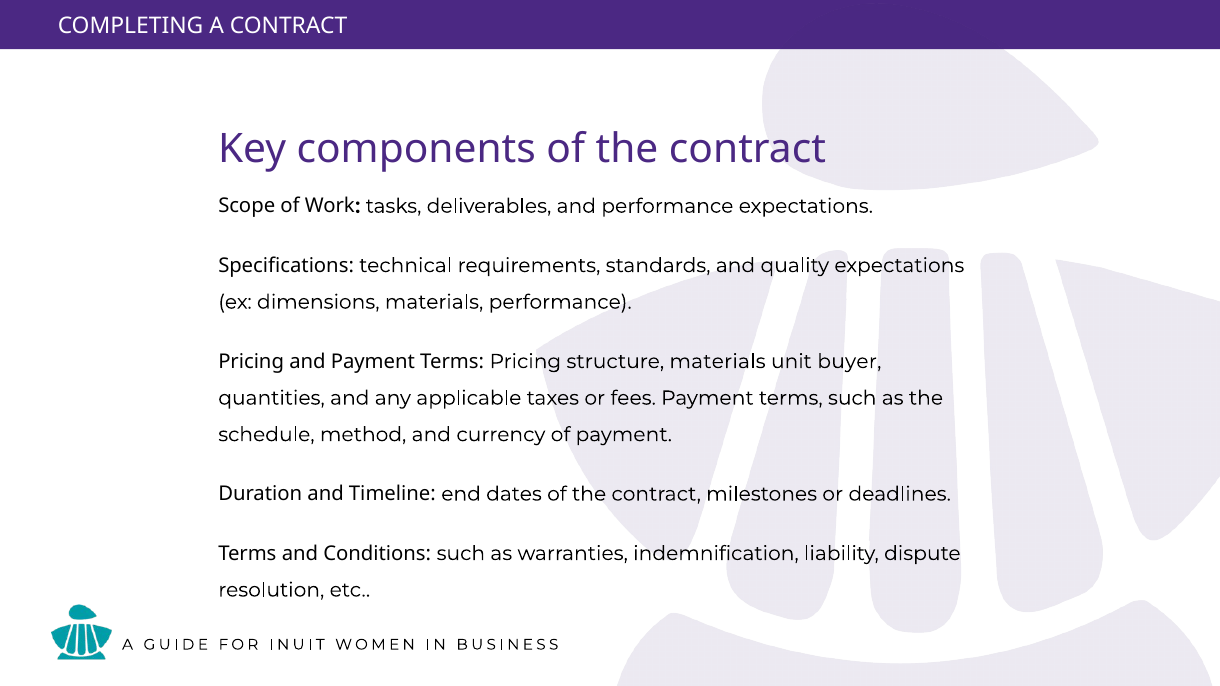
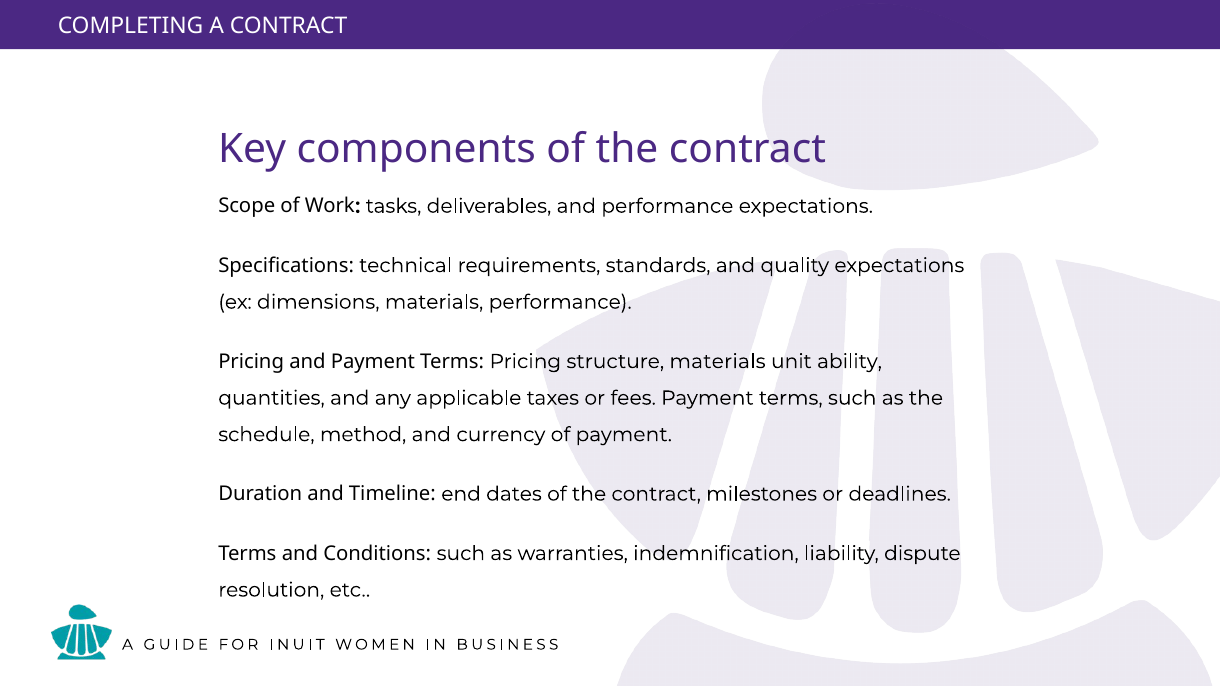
buyer: buyer -> ability
